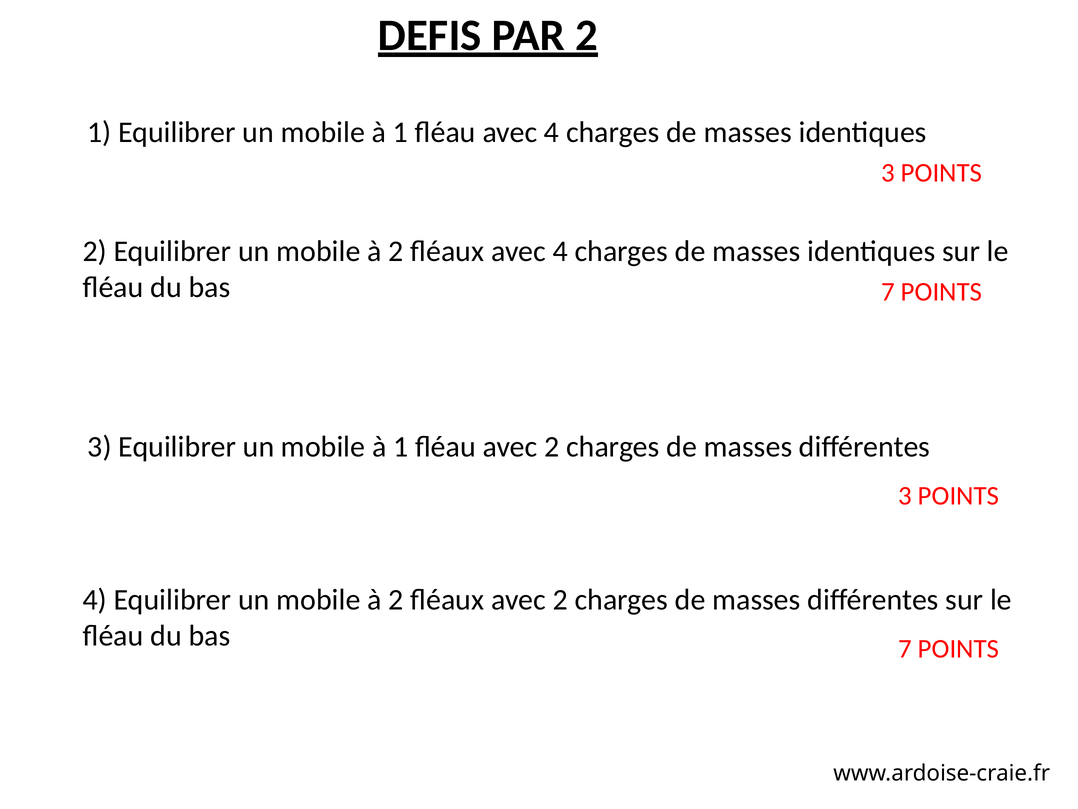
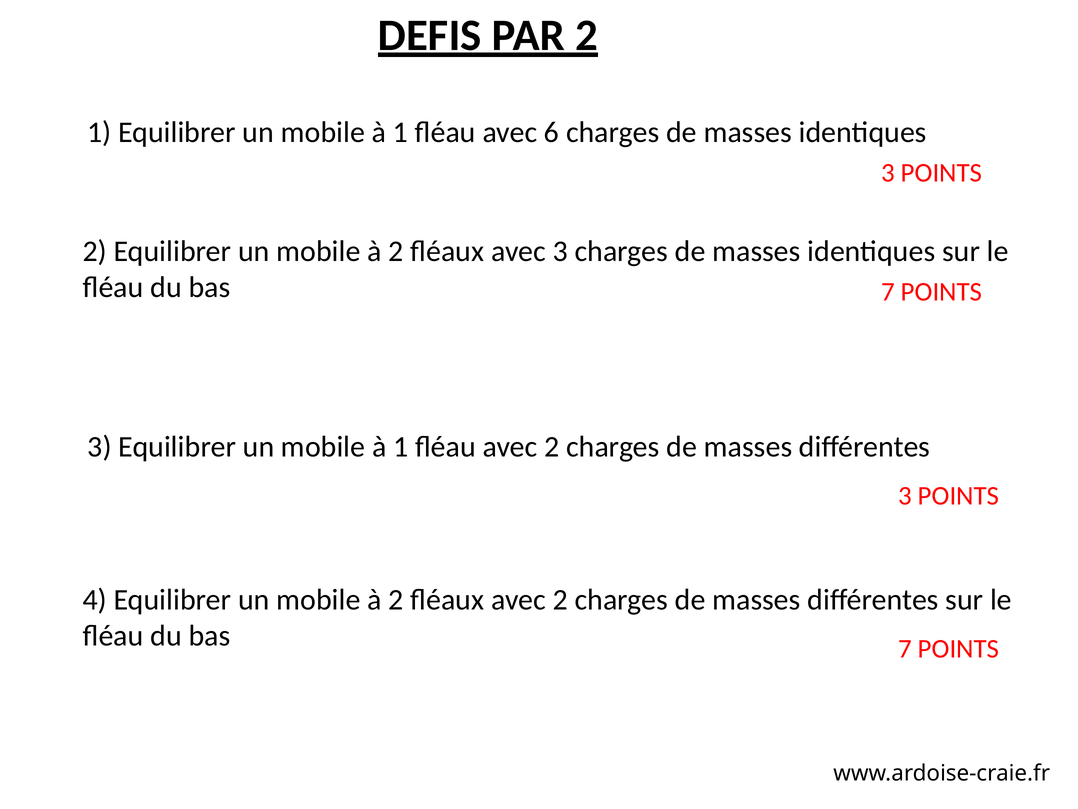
fléau avec 4: 4 -> 6
fléaux avec 4: 4 -> 3
